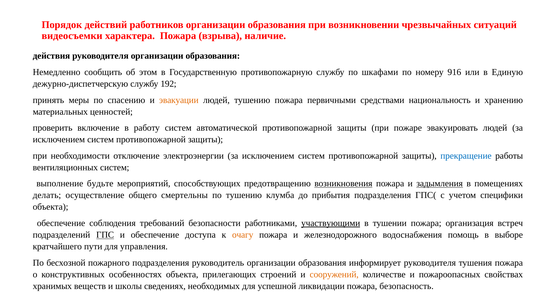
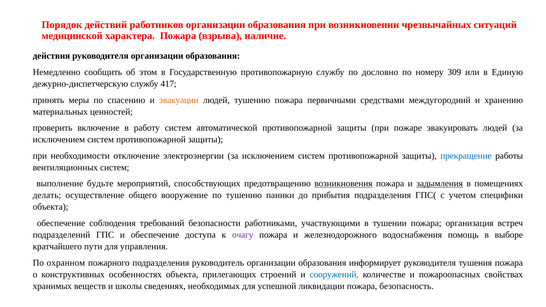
видеосъемки: видеосъемки -> медицинской
шкафами: шкафами -> дословно
916: 916 -> 309
192: 192 -> 417
национальность: национальность -> междугородний
смертельны: смертельны -> вооружение
клумба: клумба -> паники
участвующими underline: present -> none
ГПС underline: present -> none
очагу colour: orange -> purple
бесхозной: бесхозной -> охранном
сооружений colour: orange -> blue
